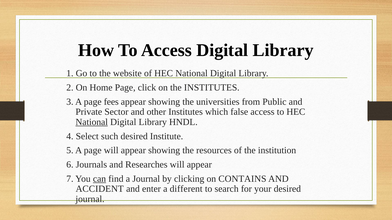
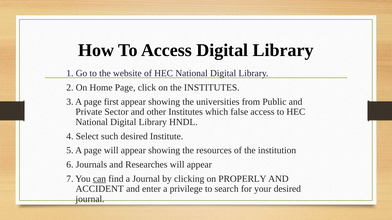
fees: fees -> first
National at (92, 122) underline: present -> none
CONTAINS: CONTAINS -> PROPERLY
different: different -> privilege
